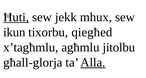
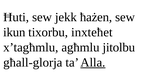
Ħuti underline: present -> none
mhux: mhux -> ħażen
qiegħed: qiegħed -> inxteħet
